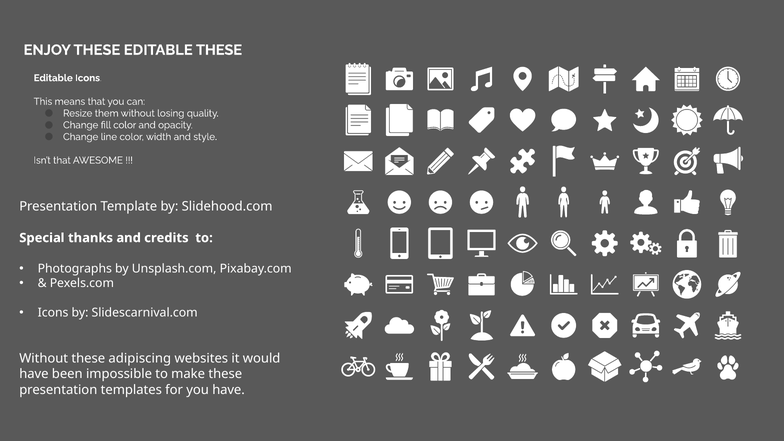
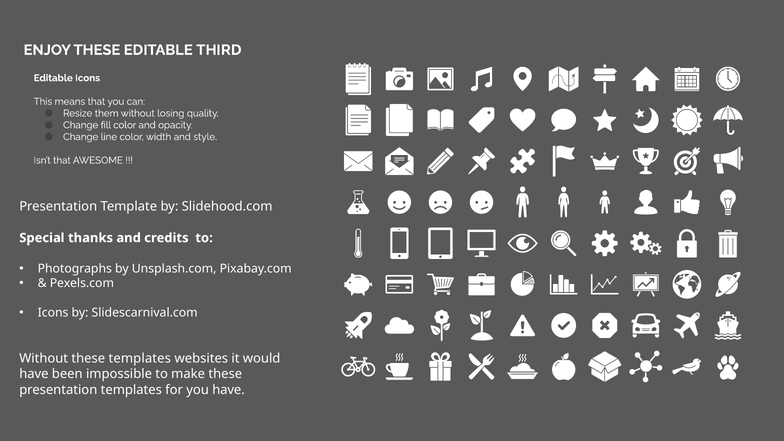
EDITABLE THESE: THESE -> THIRD
these adipiscing: adipiscing -> templates
